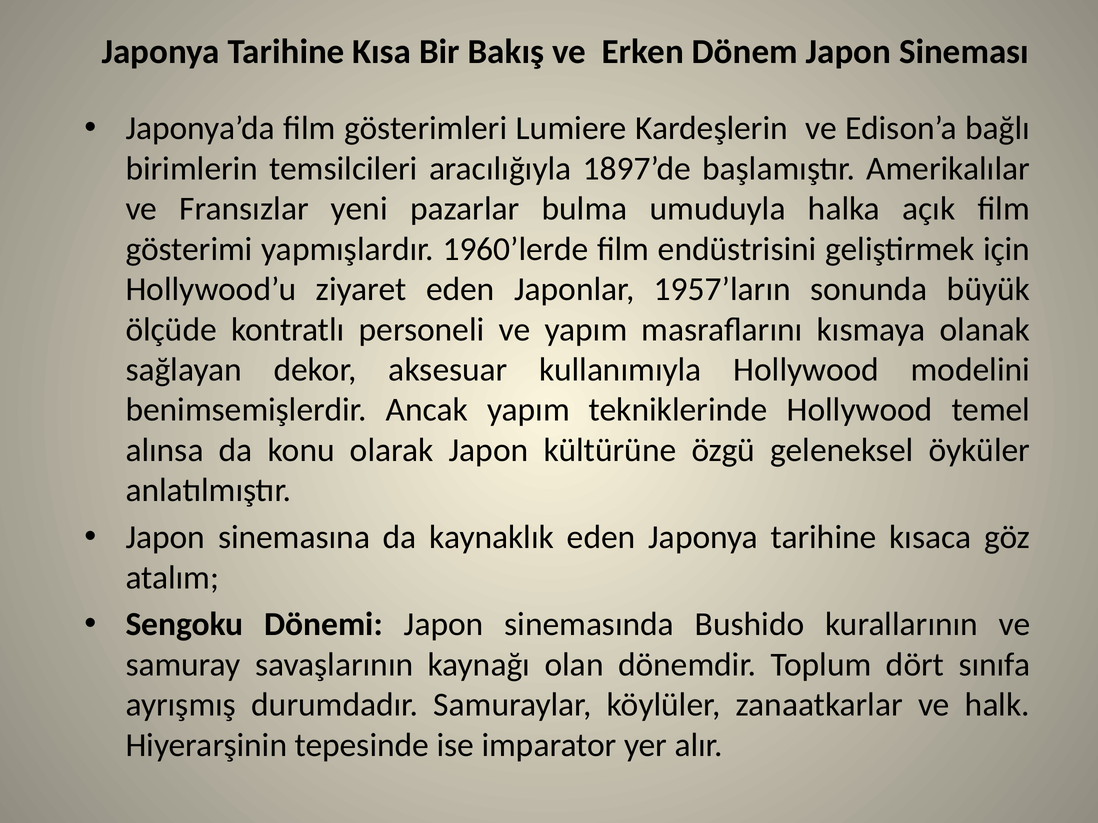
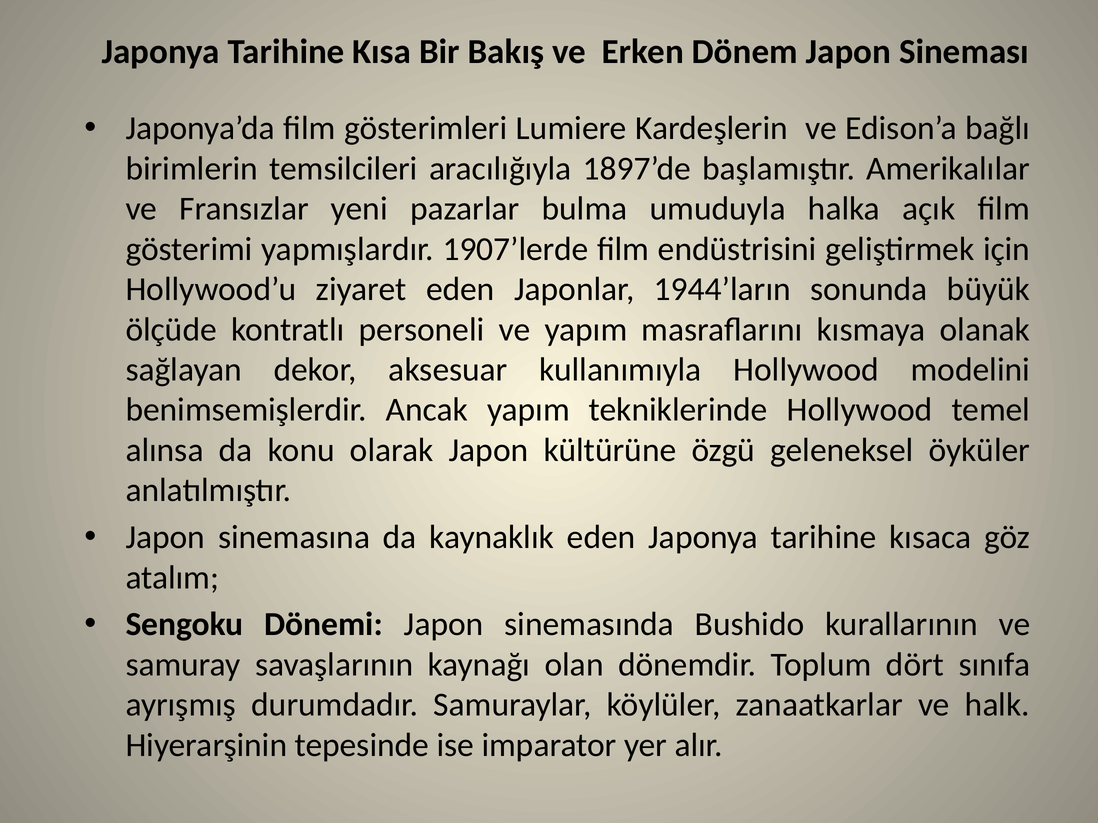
1960’lerde: 1960’lerde -> 1907’lerde
1957’ların: 1957’ların -> 1944’ların
